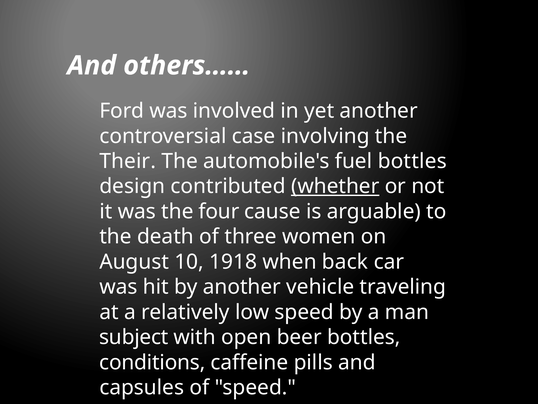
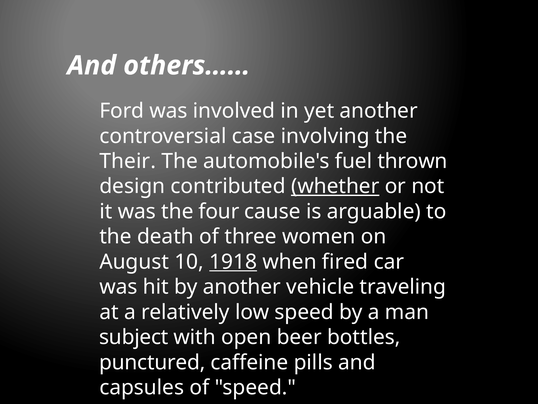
fuel bottles: bottles -> thrown
1918 underline: none -> present
back: back -> fired
conditions: conditions -> punctured
